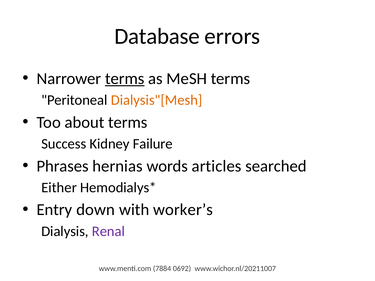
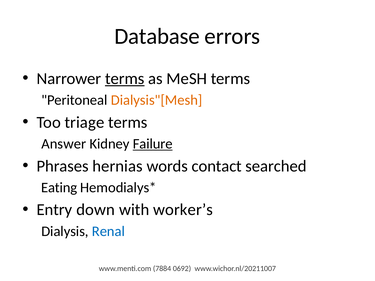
about: about -> triage
Success: Success -> Answer
Failure underline: none -> present
articles: articles -> contact
Either: Either -> Eating
Renal colour: purple -> blue
